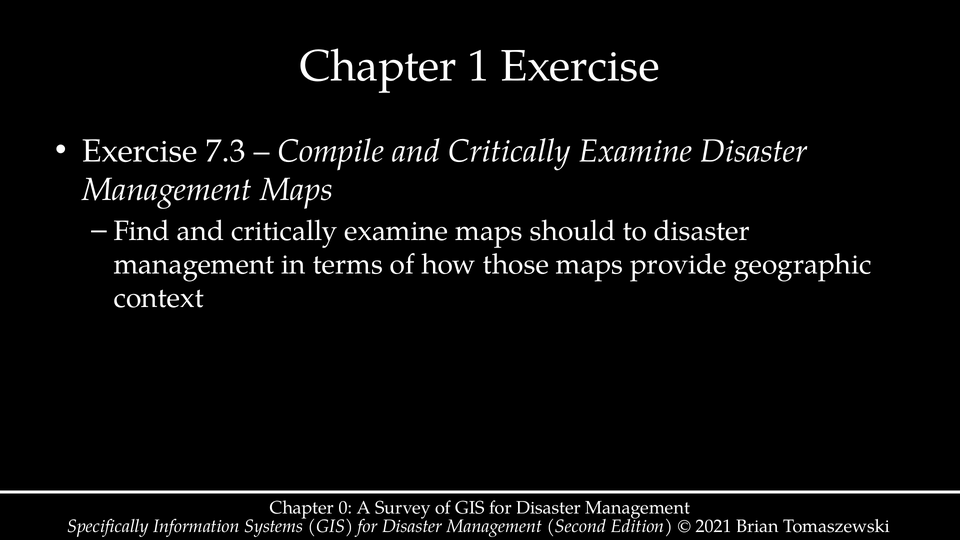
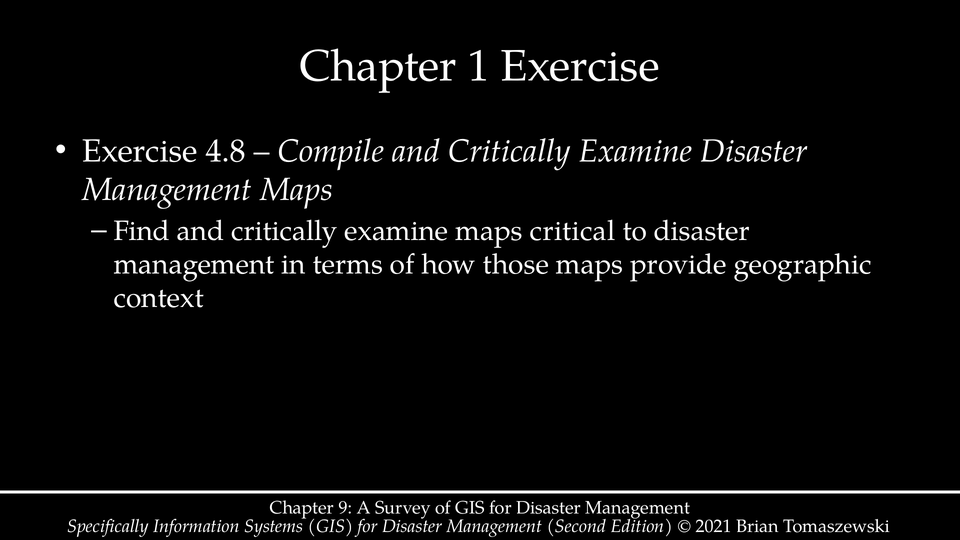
7.3: 7.3 -> 4.8
should: should -> critical
0: 0 -> 9
